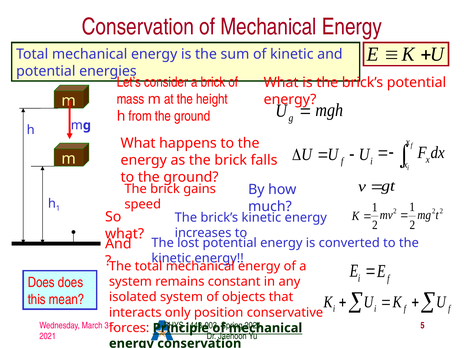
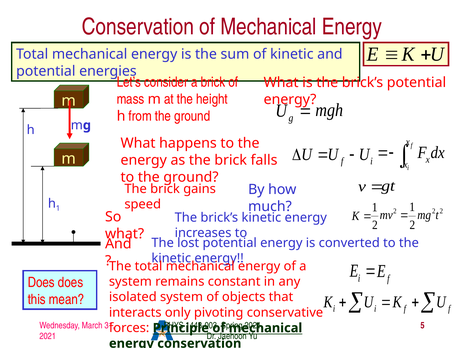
position: position -> pivoting
